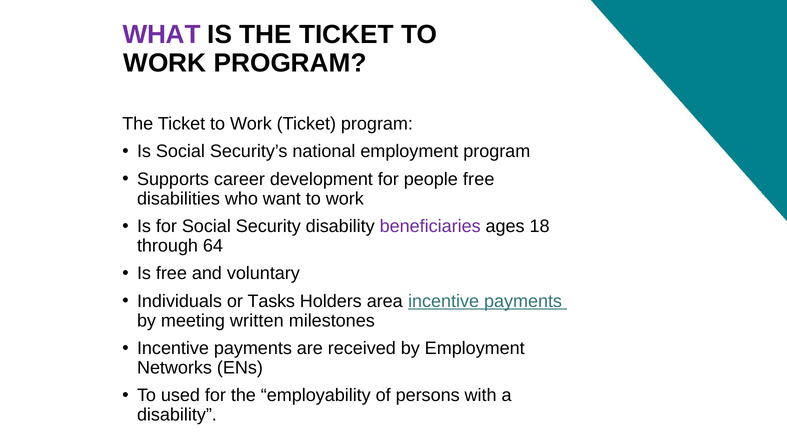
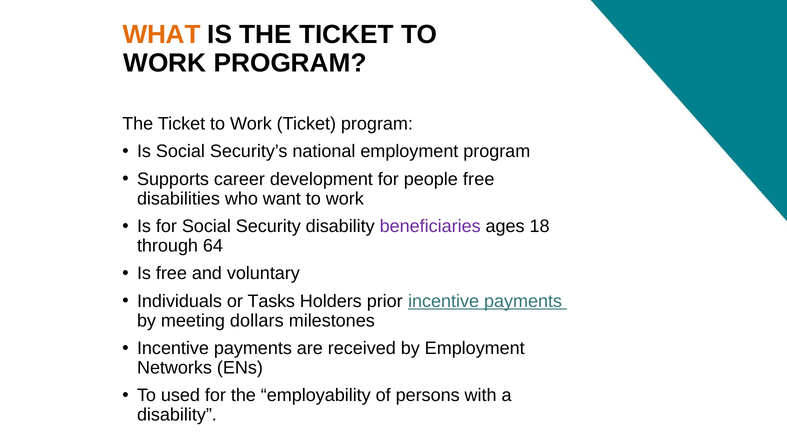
WHAT colour: purple -> orange
area: area -> prior
written: written -> dollars
